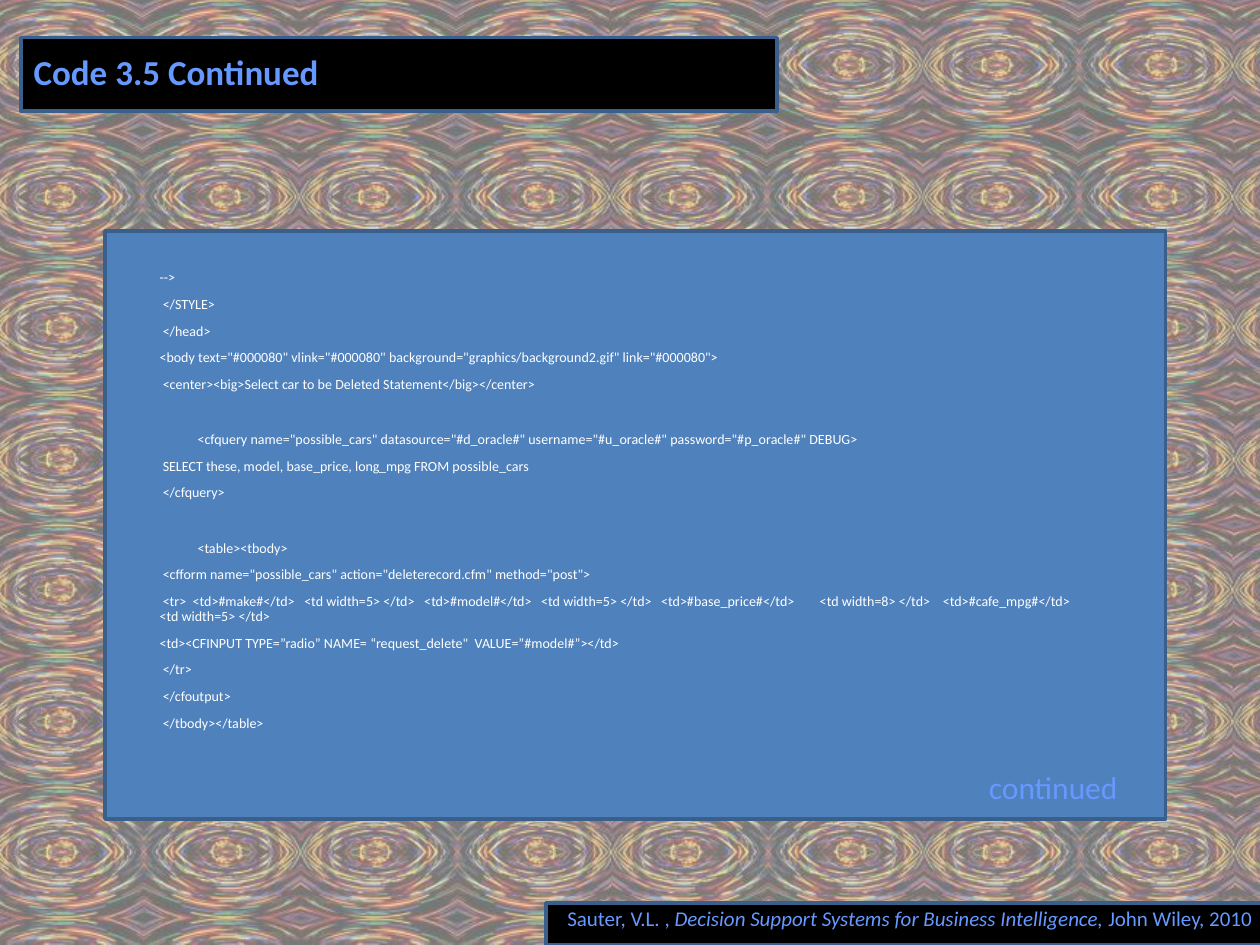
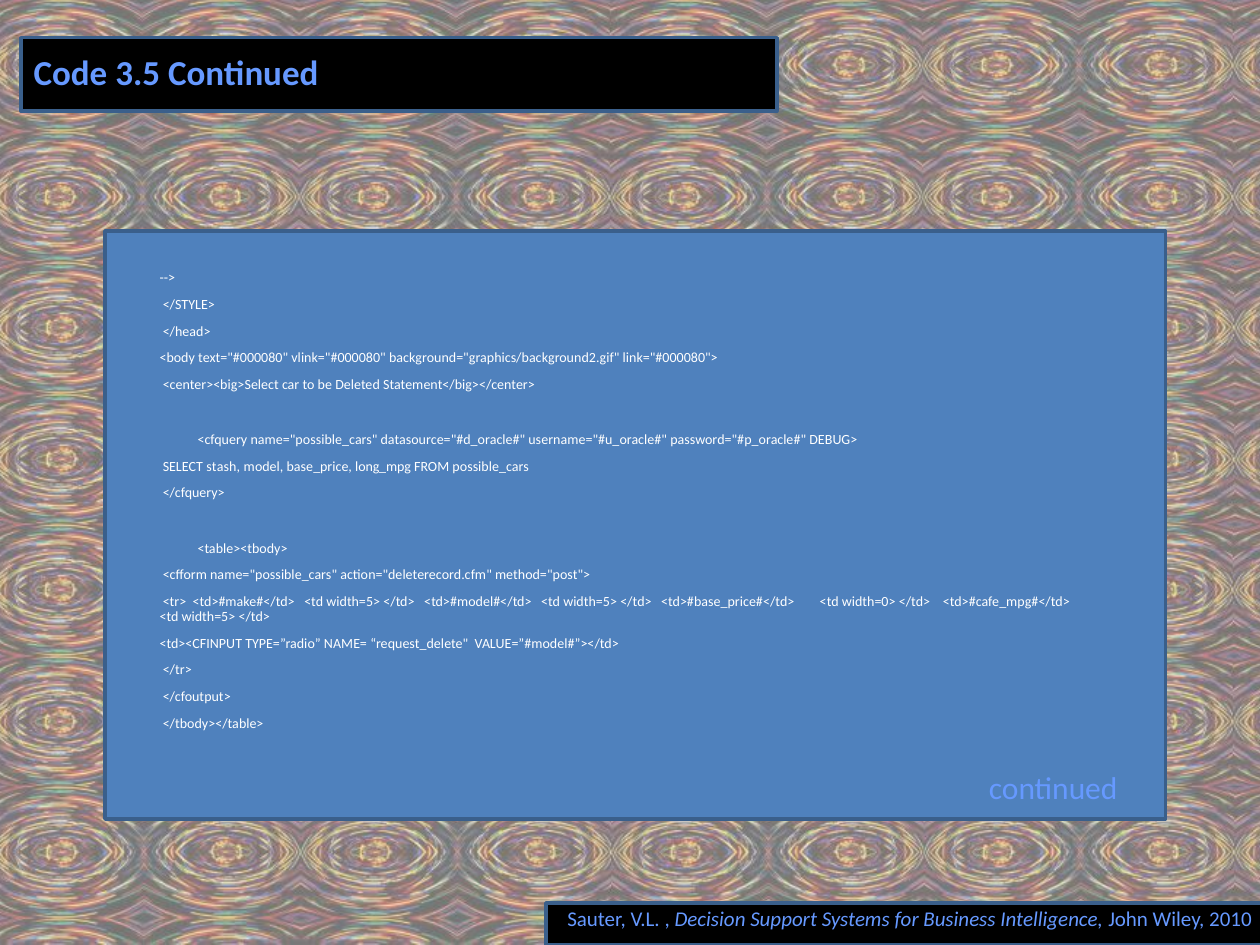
these: these -> stash
width=8>: width=8> -> width=0>
